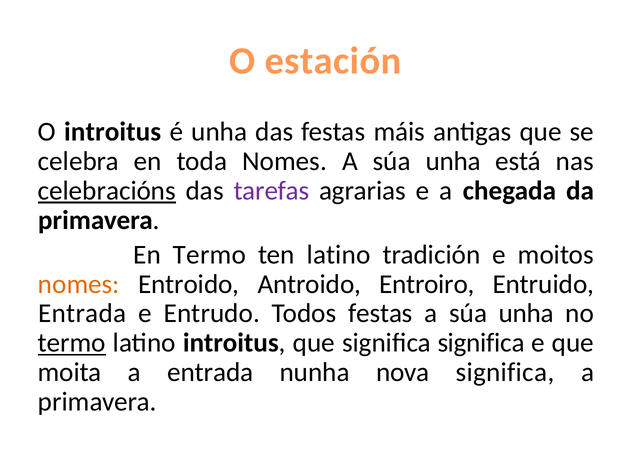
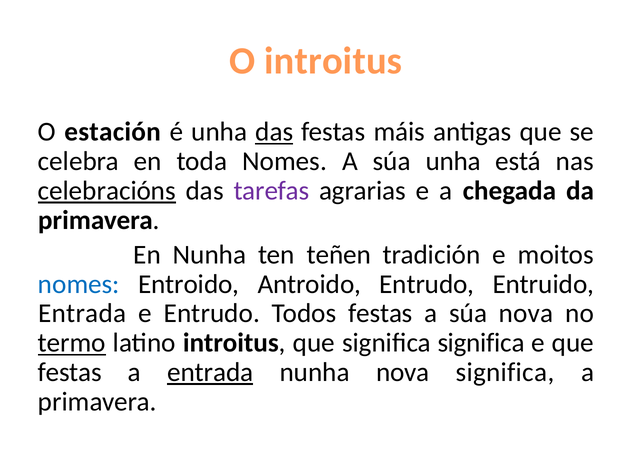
O estación: estación -> introitus
O introitus: introitus -> estación
das at (274, 132) underline: none -> present
En Termo: Termo -> Nunha
ten latino: latino -> teñen
nomes at (79, 284) colour: orange -> blue
Antroido Entroiro: Entroiro -> Entrudo
unha at (526, 314): unha -> nova
moita at (70, 372): moita -> festas
entrada at (210, 372) underline: none -> present
